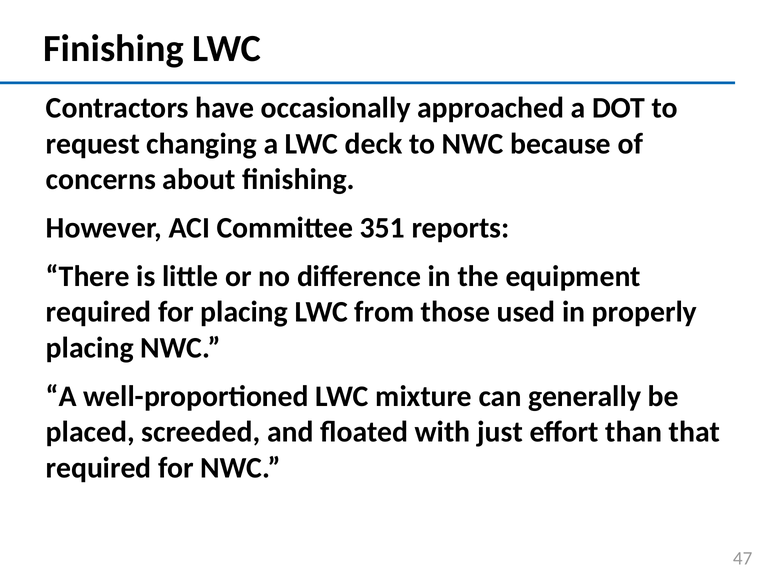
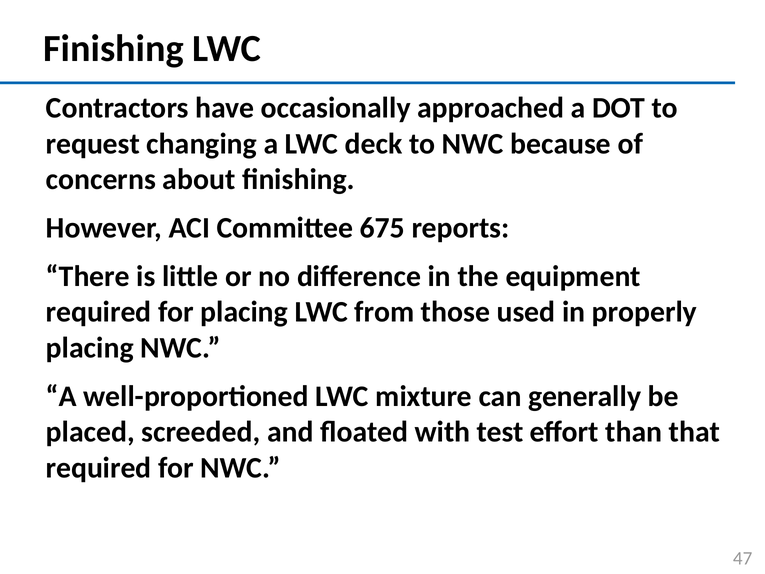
351: 351 -> 675
just: just -> test
